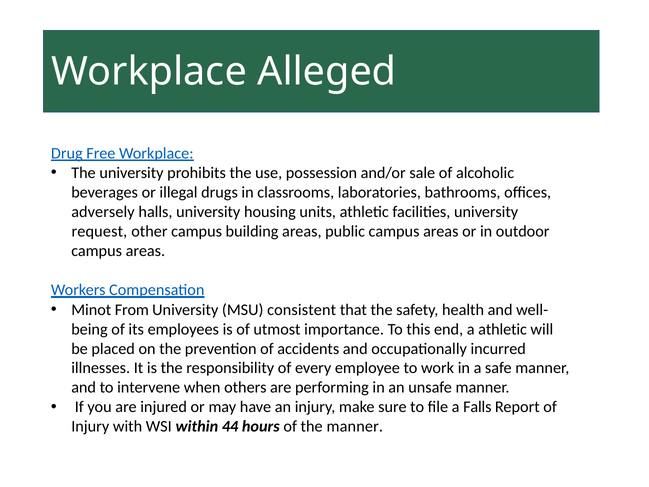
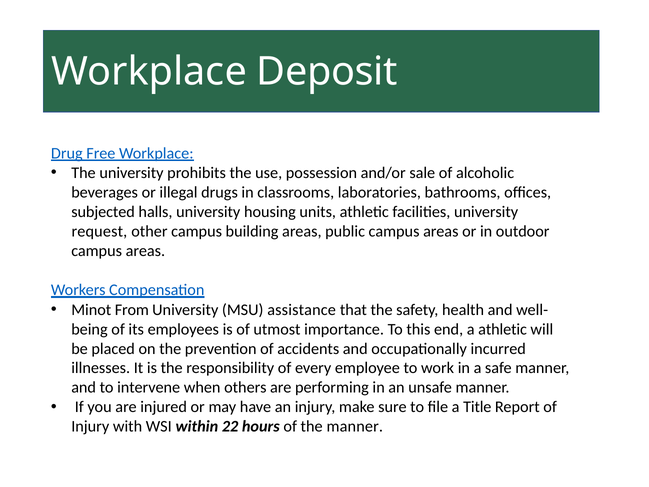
Alleged: Alleged -> Deposit
adversely: adversely -> subjected
consistent: consistent -> assistance
Falls: Falls -> Title
44: 44 -> 22
